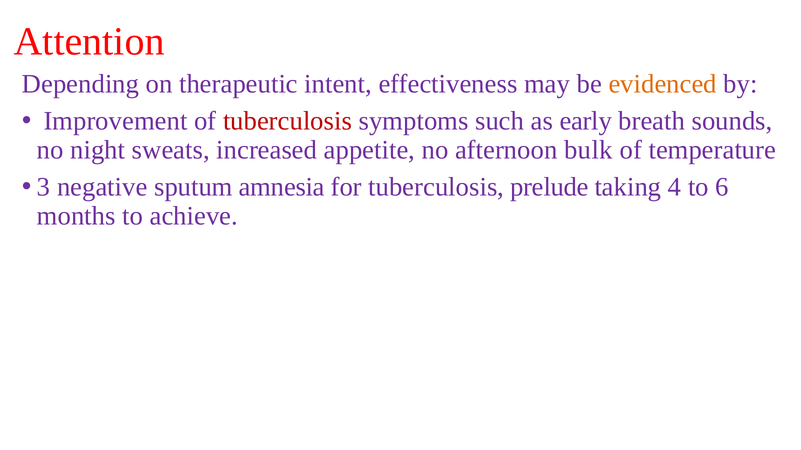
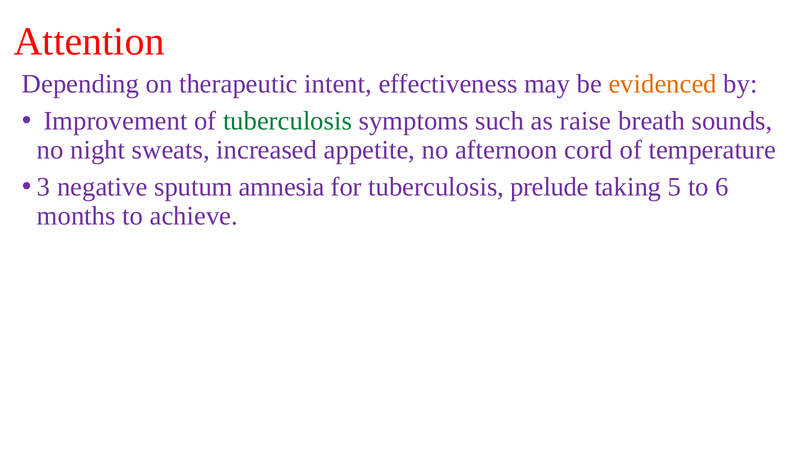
tuberculosis at (288, 121) colour: red -> green
early: early -> raise
bulk: bulk -> cord
4: 4 -> 5
